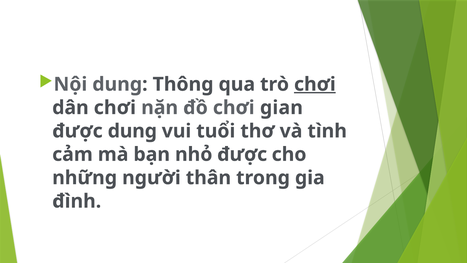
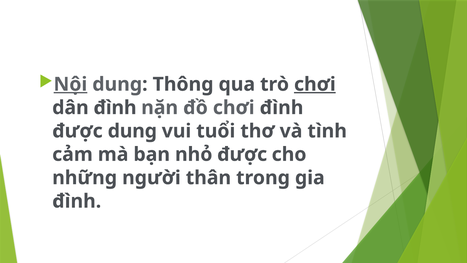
Nội underline: none -> present
dân chơi: chơi -> đình
chơi gian: gian -> đình
